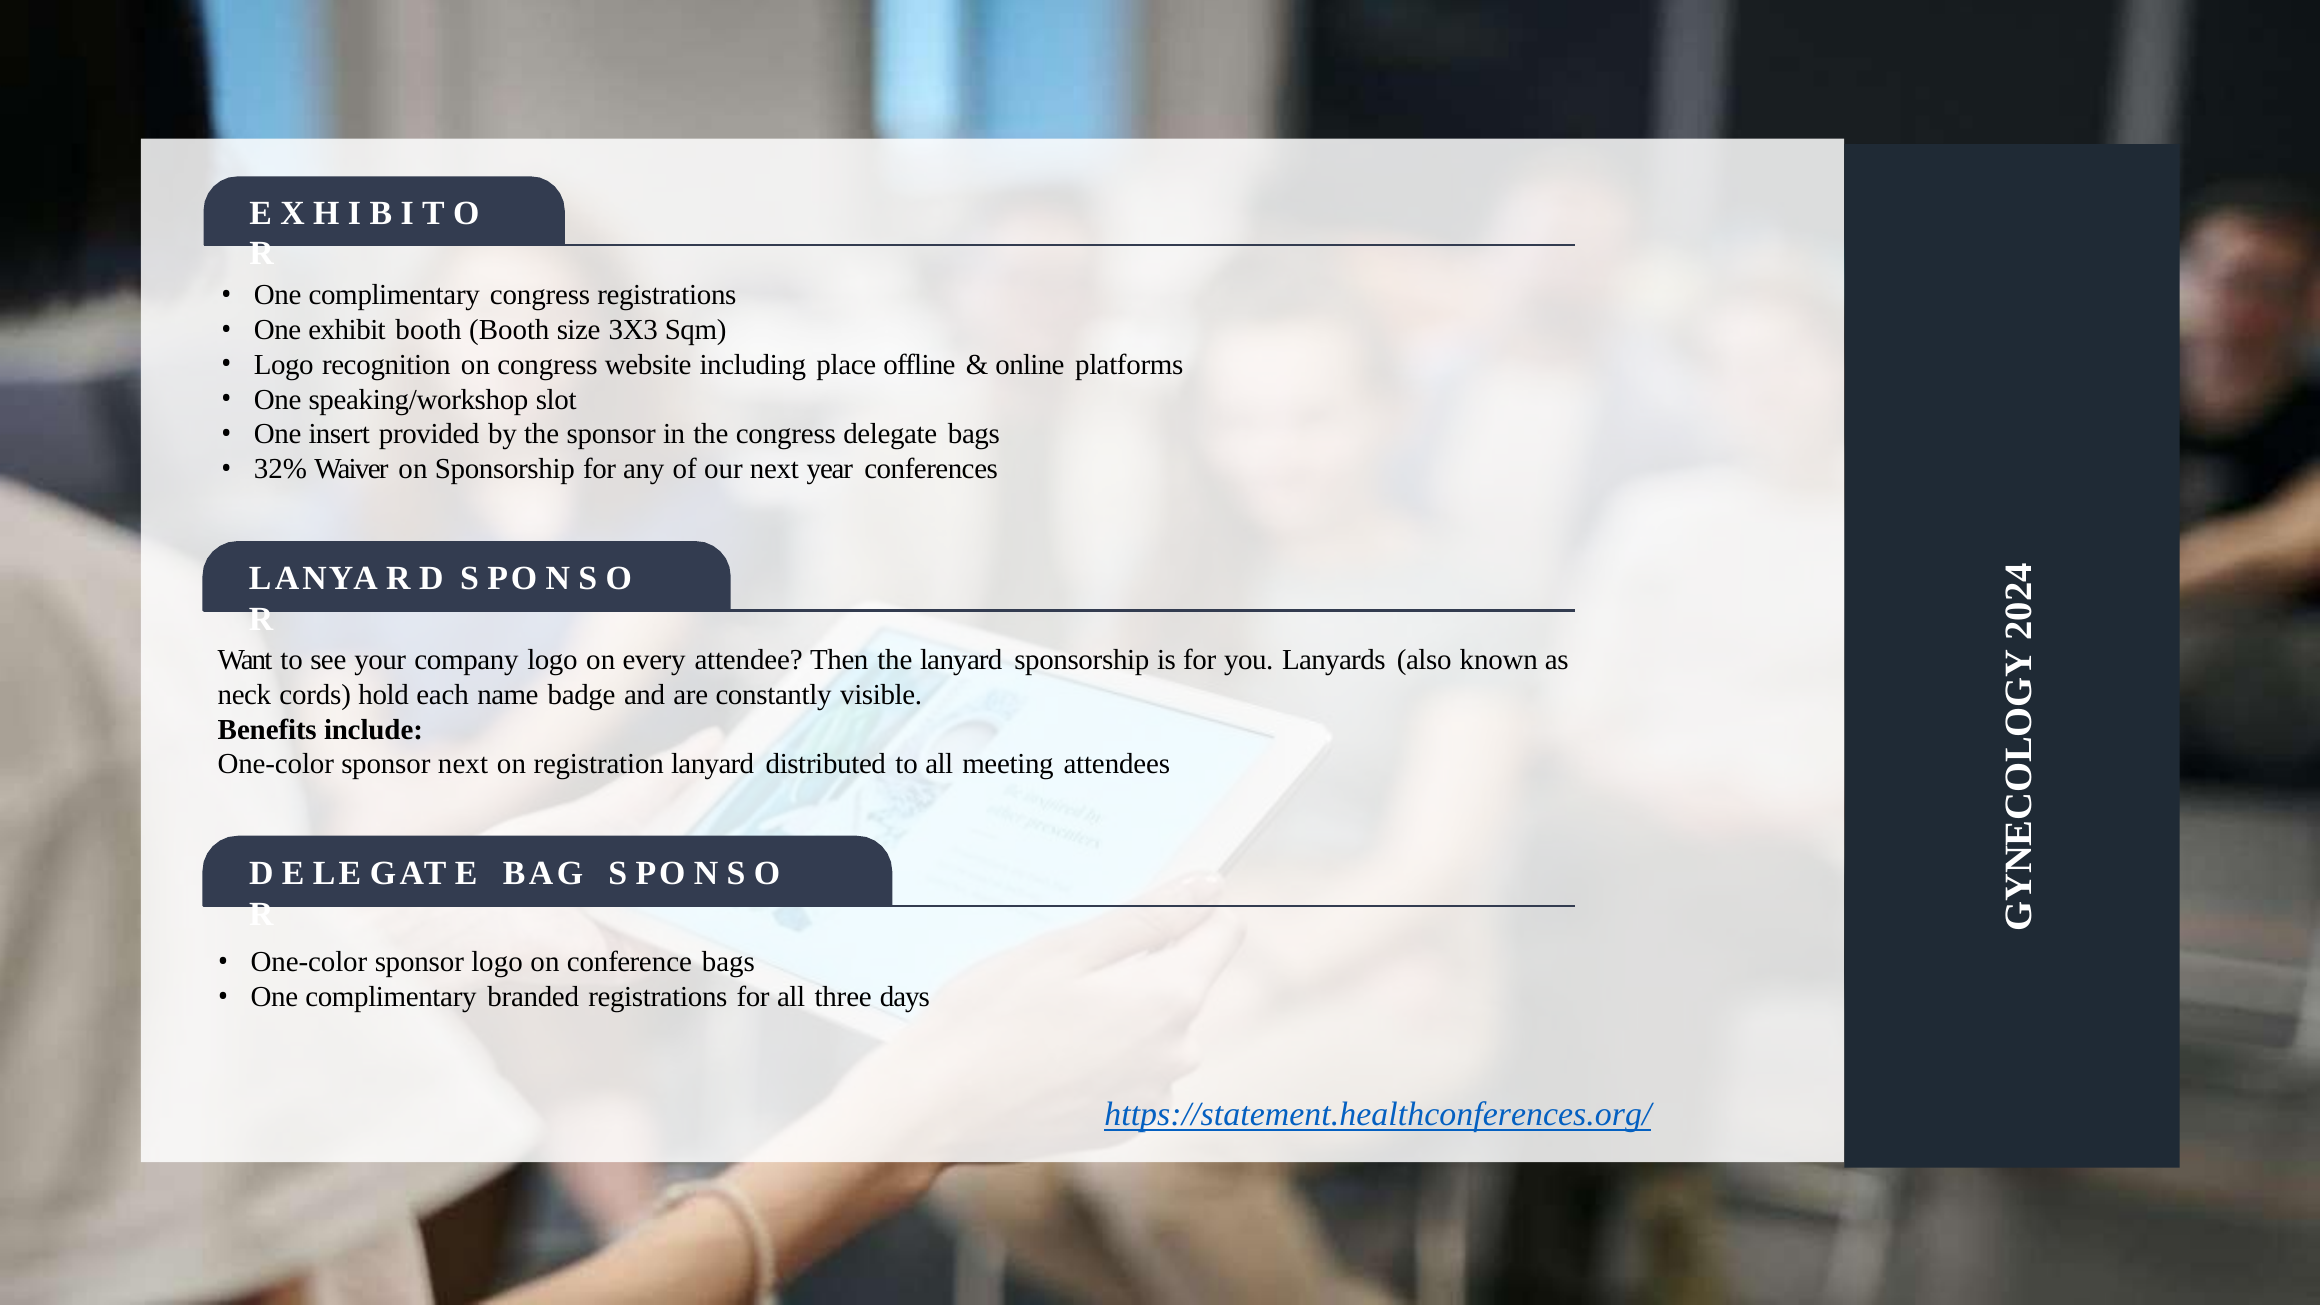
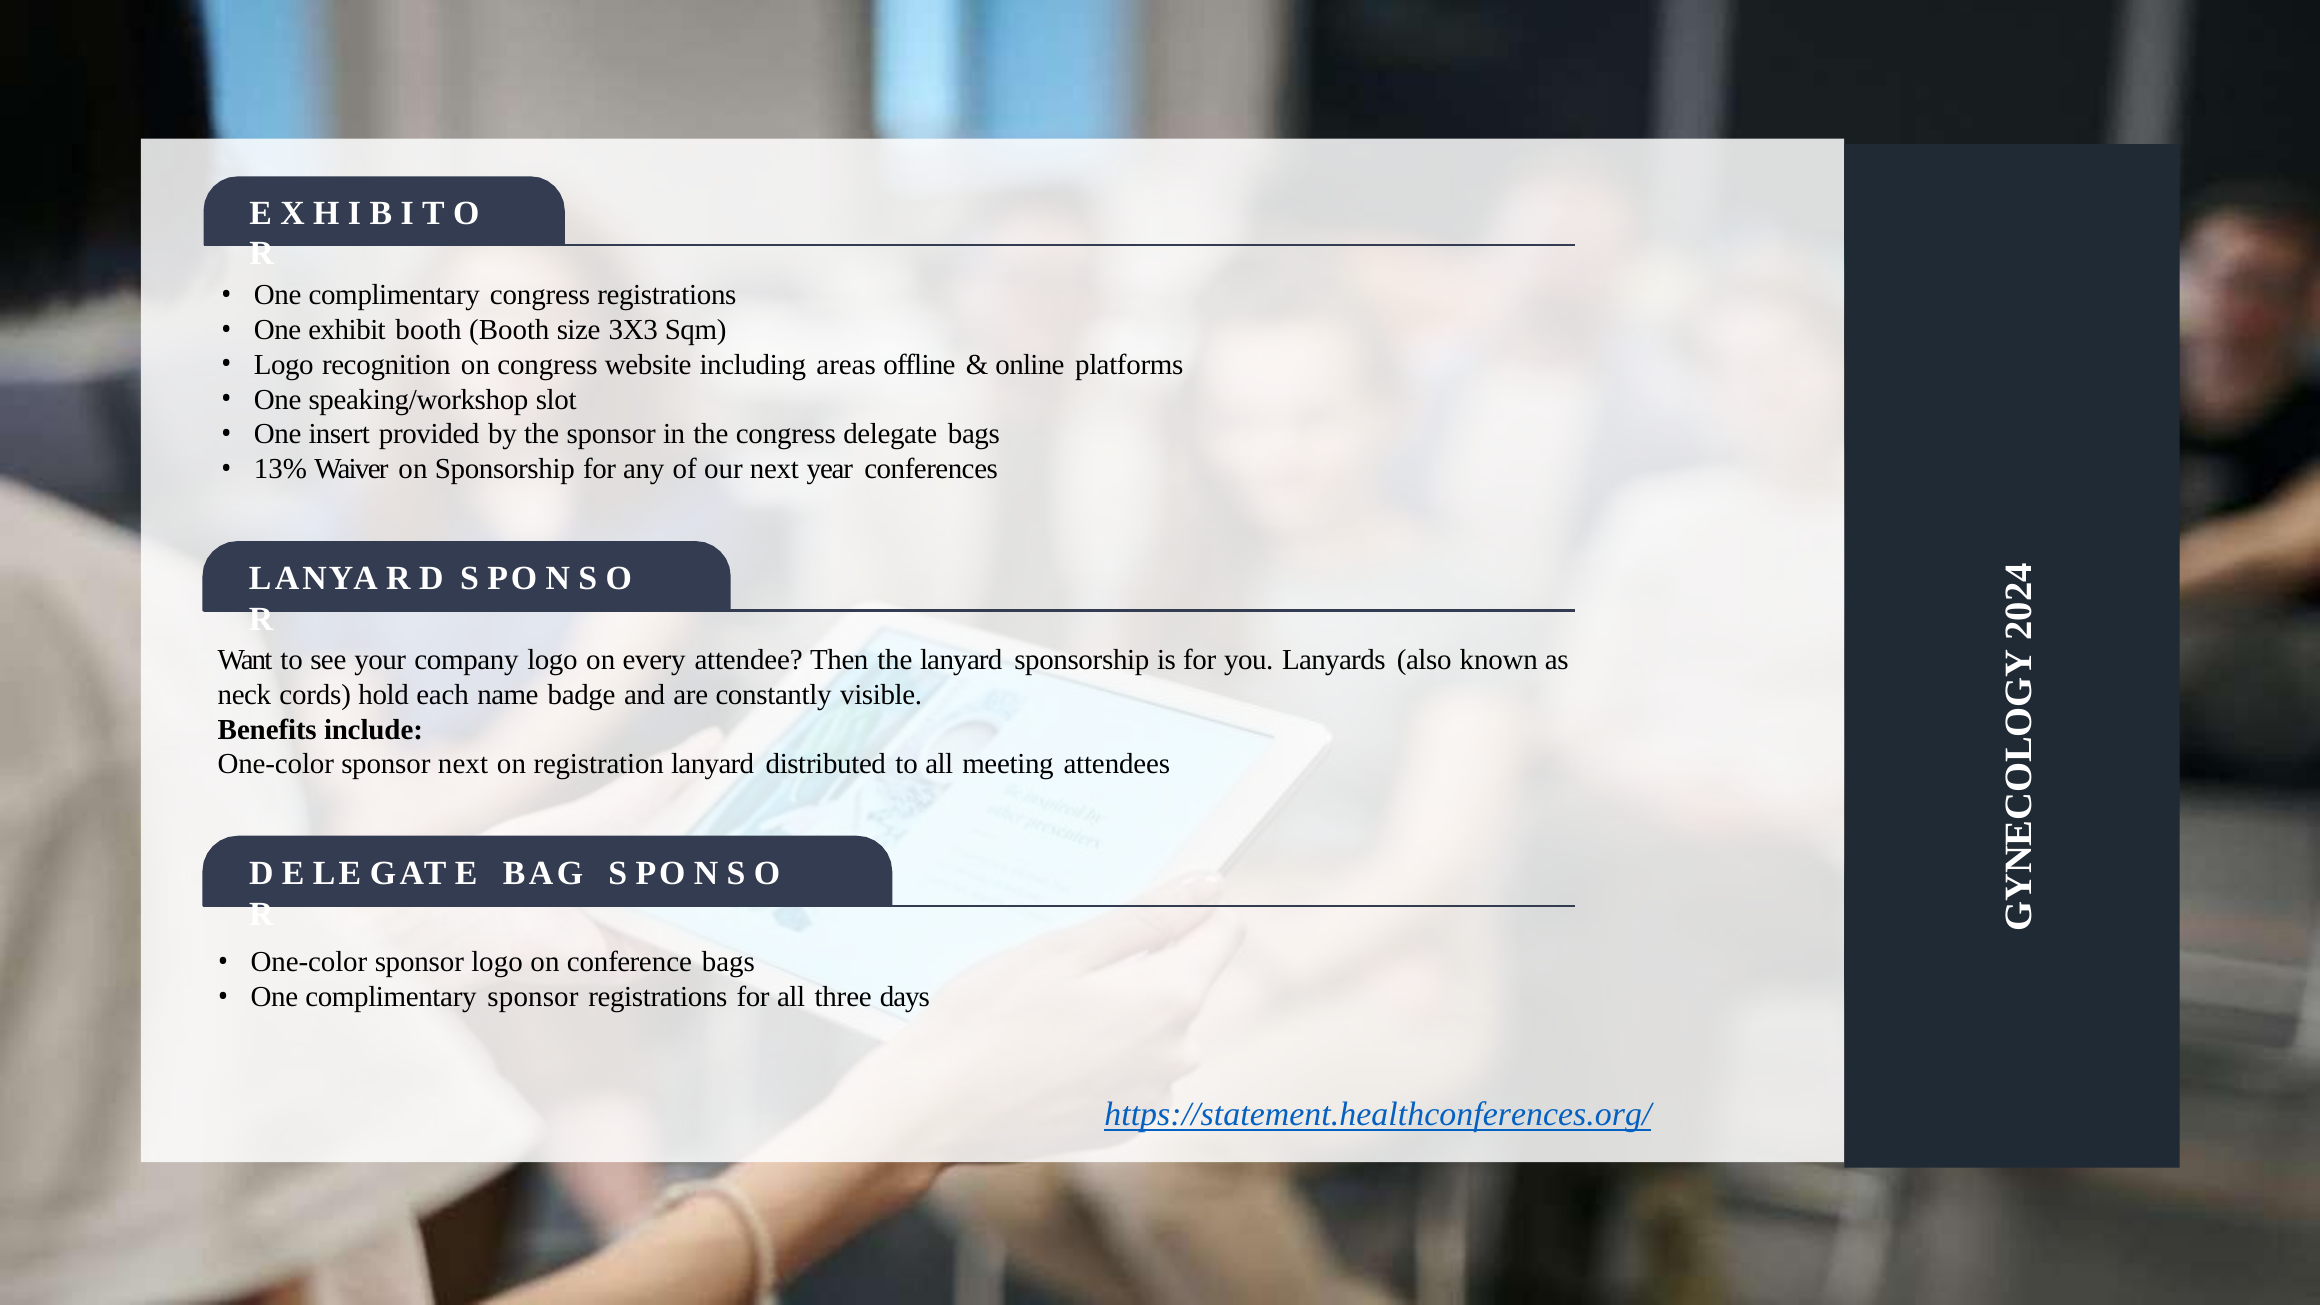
place: place -> areas
32%: 32% -> 13%
complimentary branded: branded -> sponsor
